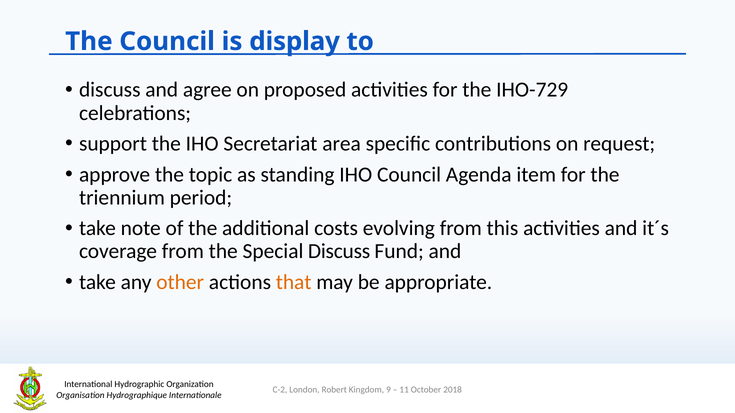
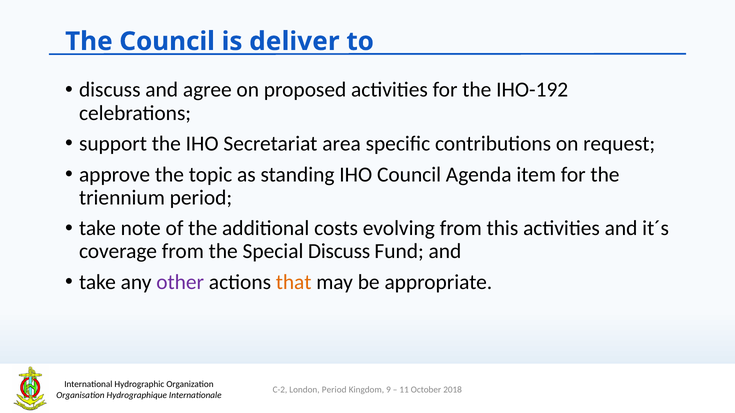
display: display -> deliver
IHO-729: IHO-729 -> IHO-192
other colour: orange -> purple
London Robert: Robert -> Period
